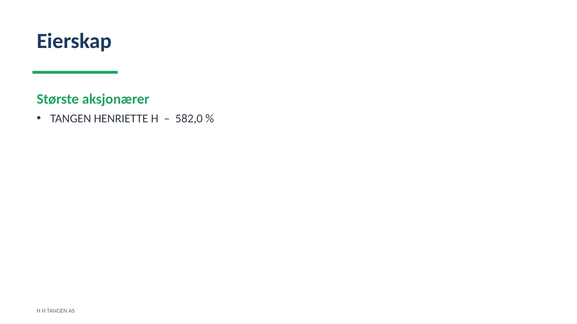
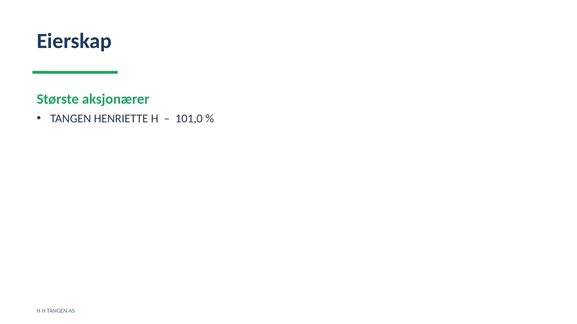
582,0: 582,0 -> 101,0
